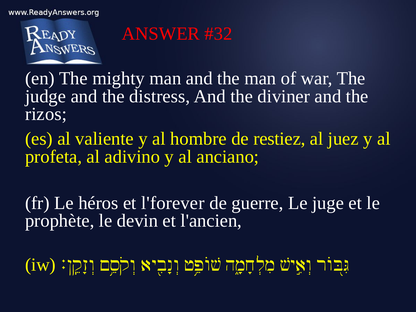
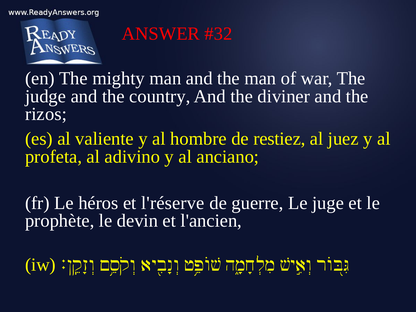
distress: distress -> country
l'forever: l'forever -> l'réserve
